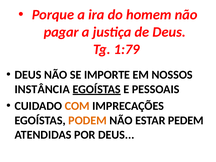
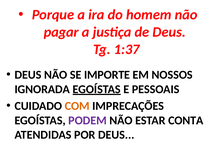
1:79: 1:79 -> 1:37
INSTÂNCIA: INSTÂNCIA -> IGNORADA
PODEM colour: orange -> purple
PEDEM: PEDEM -> CONTA
